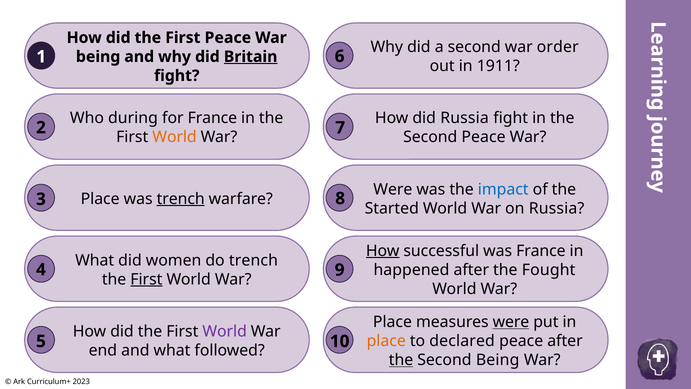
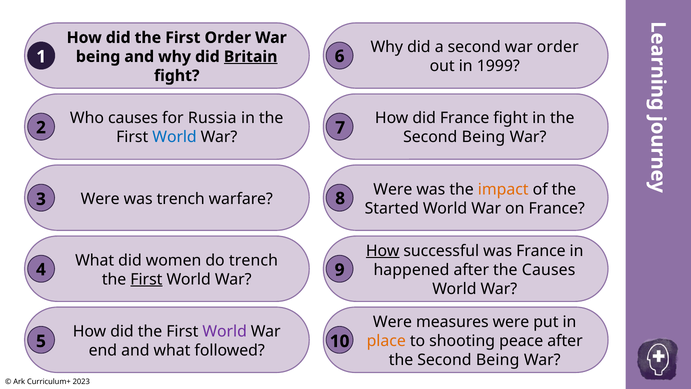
First Peace: Peace -> Order
1911: 1911 -> 1999
Who during: during -> causes
for France: France -> Russia
did Russia: Russia -> France
World at (175, 137) colour: orange -> blue
Peace at (484, 137): Peace -> Being
impact colour: blue -> orange
Place at (100, 199): Place -> Were
trench at (181, 199) underline: present -> none
on Russia: Russia -> France
the Fought: Fought -> Causes
Place at (392, 322): Place -> Were
were at (511, 322) underline: present -> none
declared: declared -> shooting
the at (401, 360) underline: present -> none
